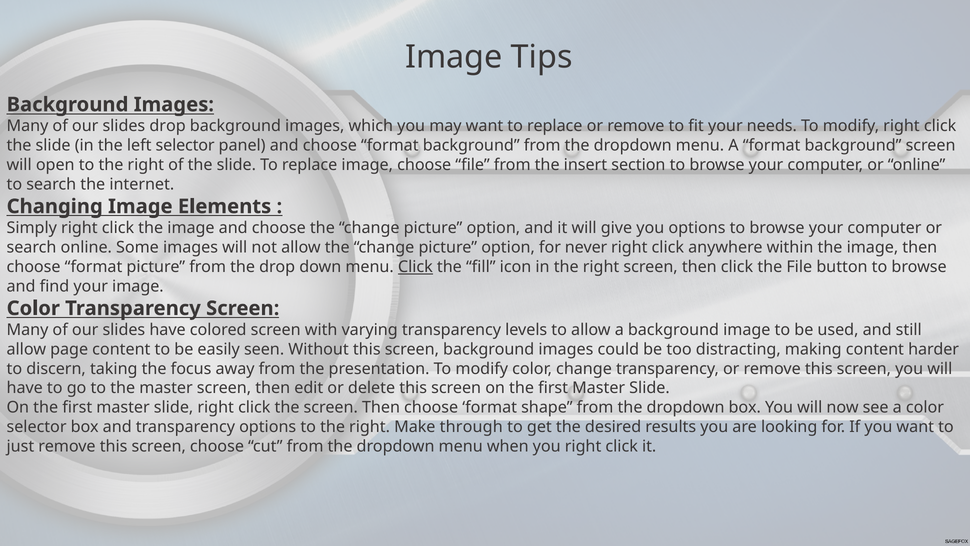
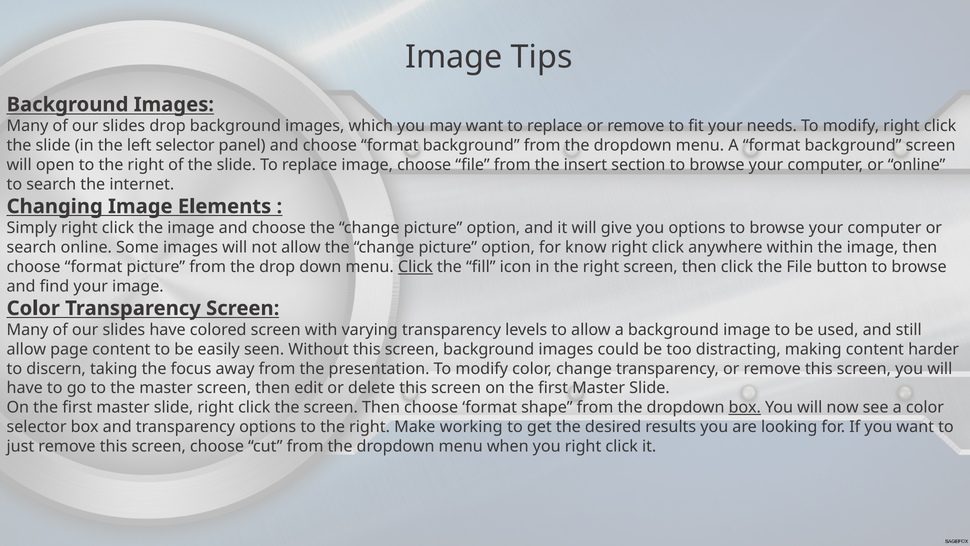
never: never -> know
box at (745, 407) underline: none -> present
through: through -> working
